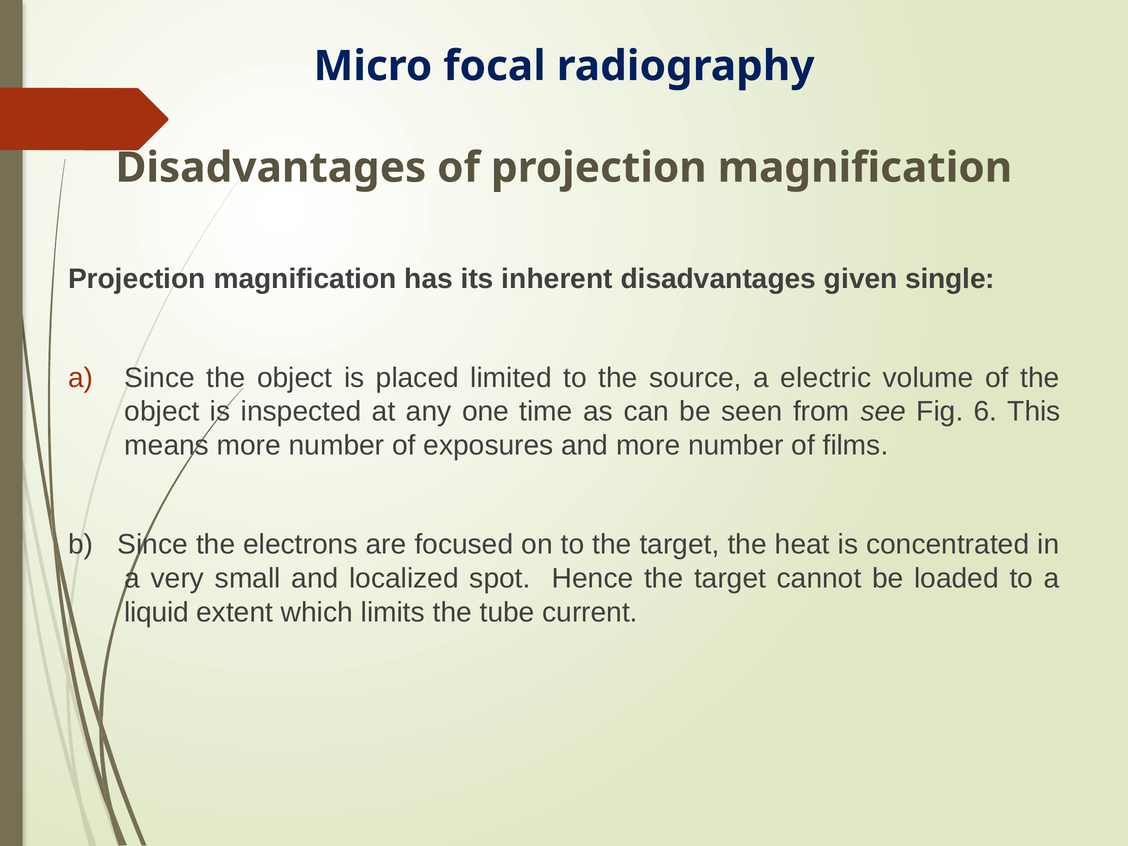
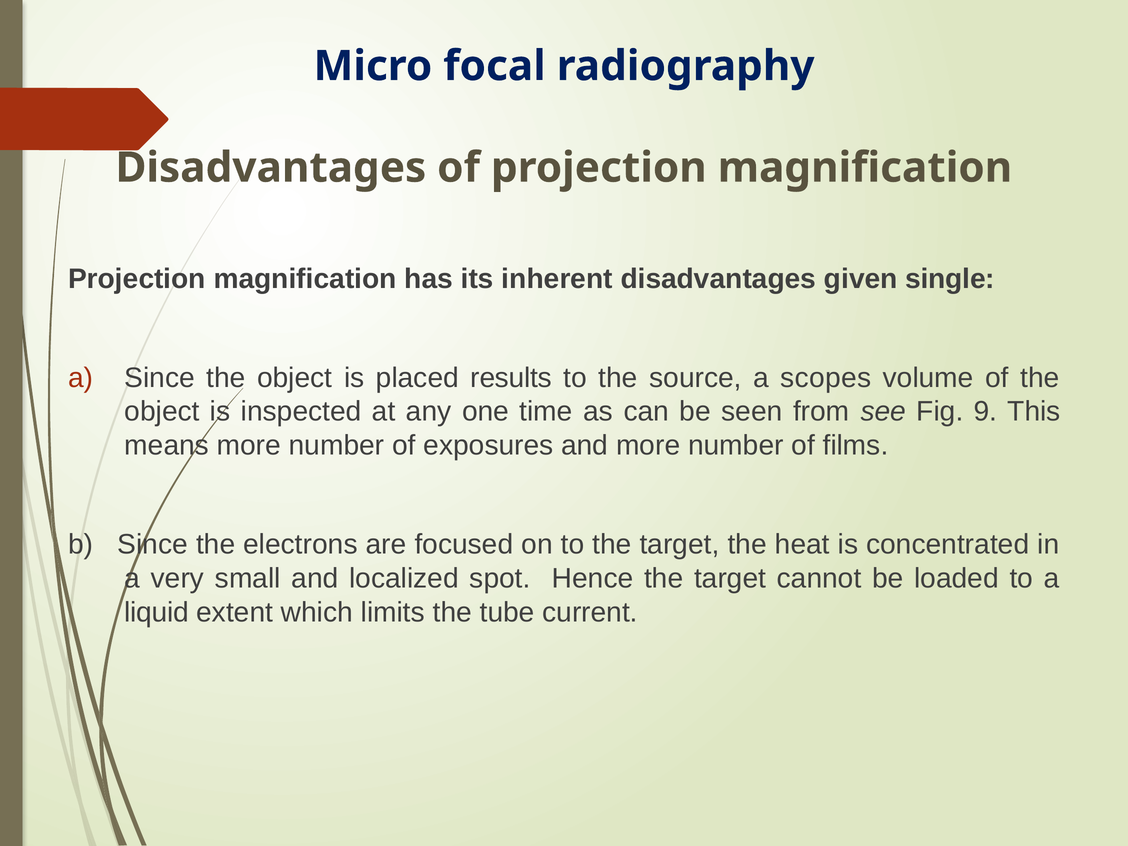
limited: limited -> results
electric: electric -> scopes
6: 6 -> 9
